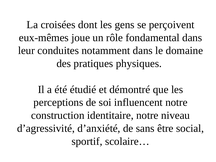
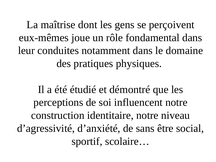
croisées: croisées -> maîtrise
